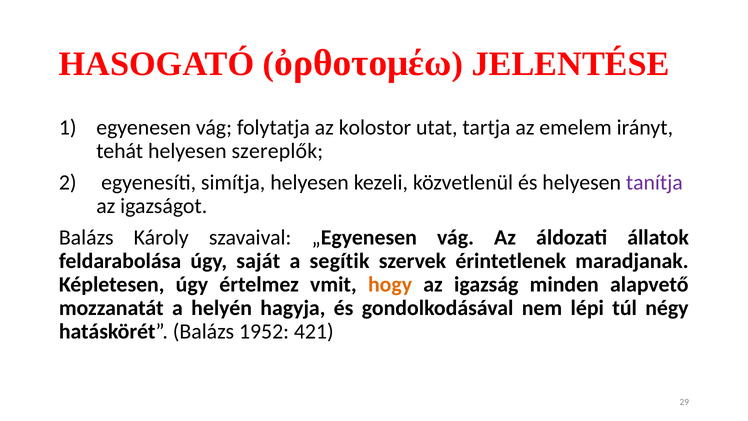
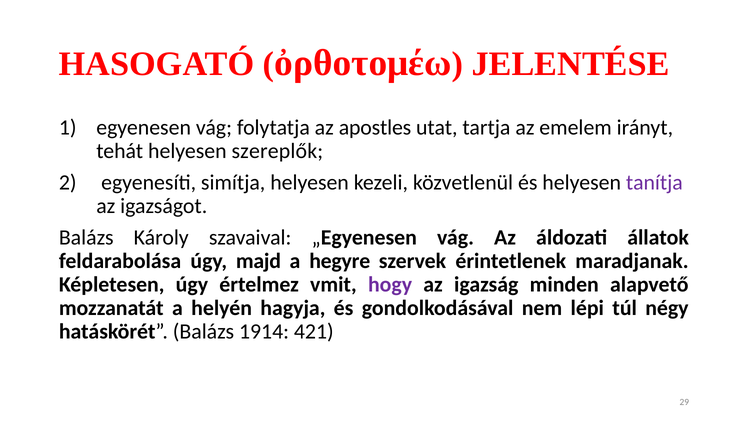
kolostor: kolostor -> apostles
saját: saját -> majd
segítik: segítik -> hegyre
hogy colour: orange -> purple
1952: 1952 -> 1914
